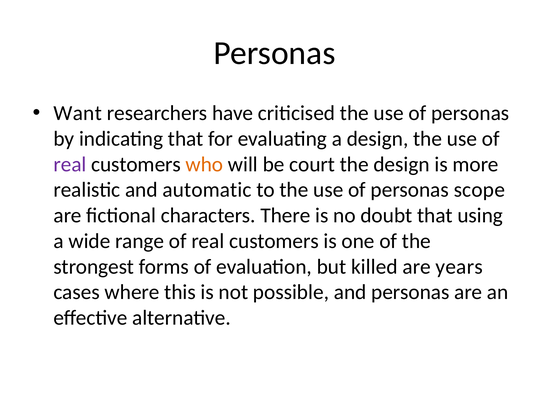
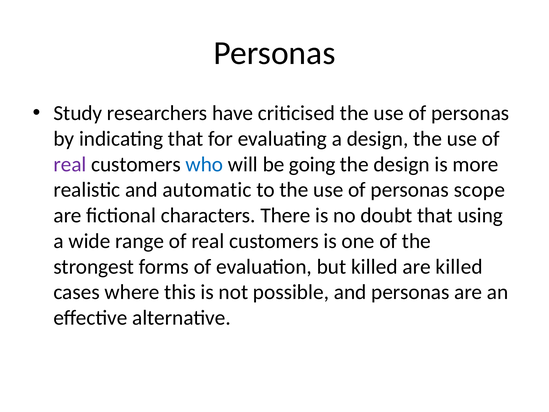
Want: Want -> Study
who colour: orange -> blue
court: court -> going
are years: years -> killed
